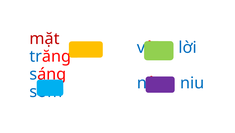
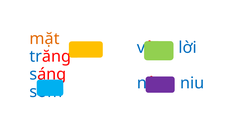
mặt colour: red -> orange
